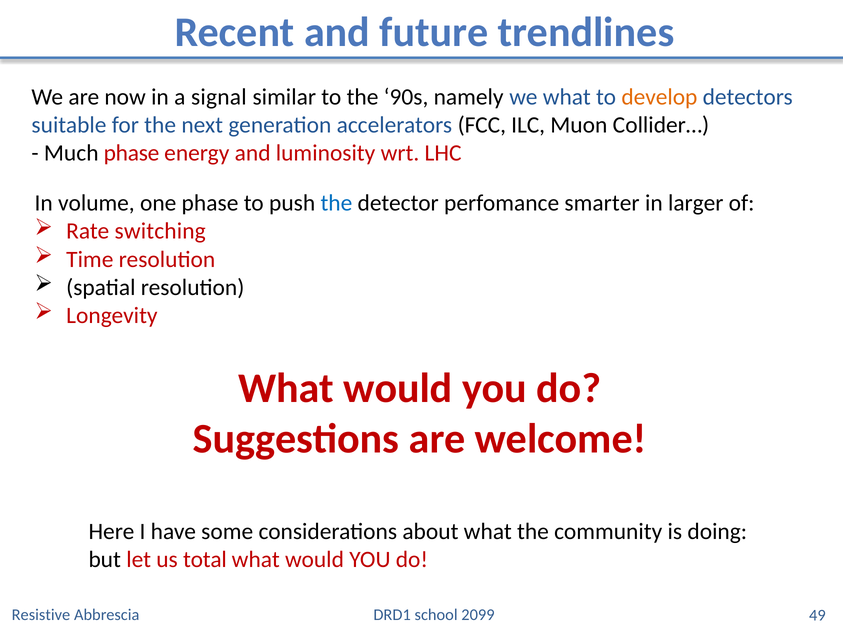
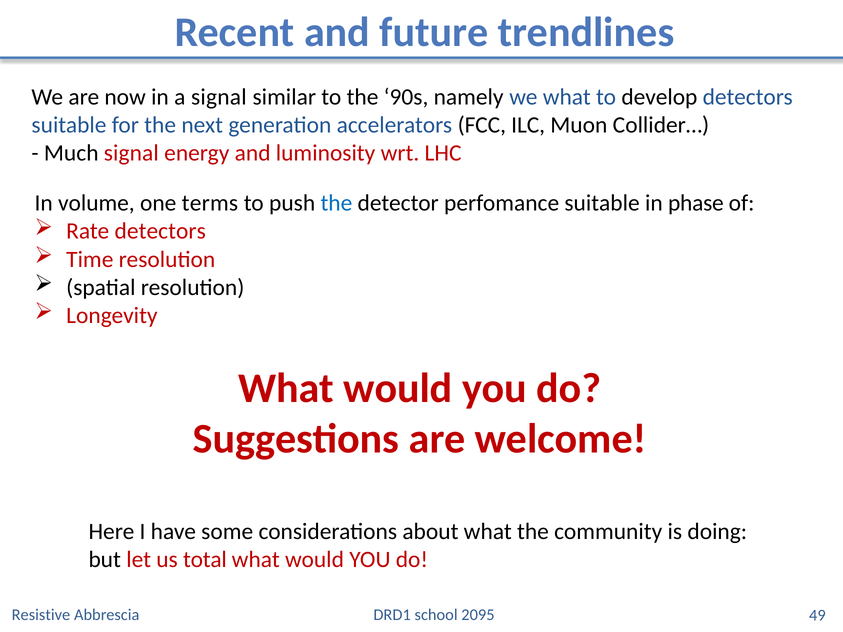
develop colour: orange -> black
Much phase: phase -> signal
one phase: phase -> terms
perfomance smarter: smarter -> suitable
larger: larger -> phase
Rate switching: switching -> detectors
2099: 2099 -> 2095
